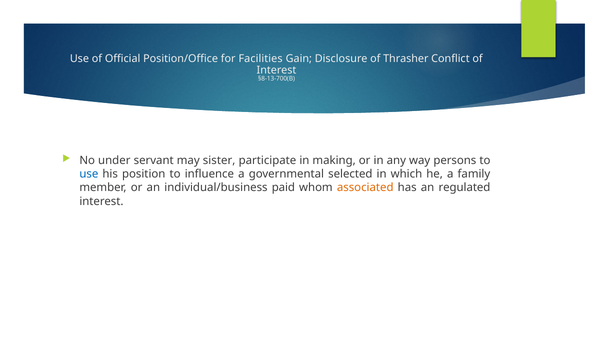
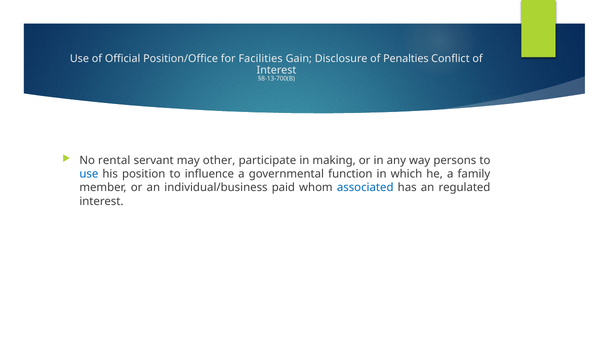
Thrasher: Thrasher -> Penalties
under: under -> rental
sister: sister -> other
selected: selected -> function
associated colour: orange -> blue
